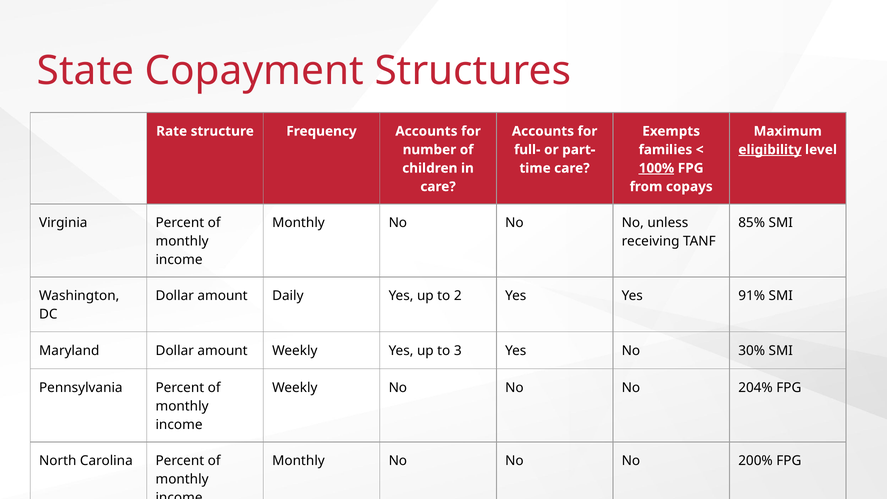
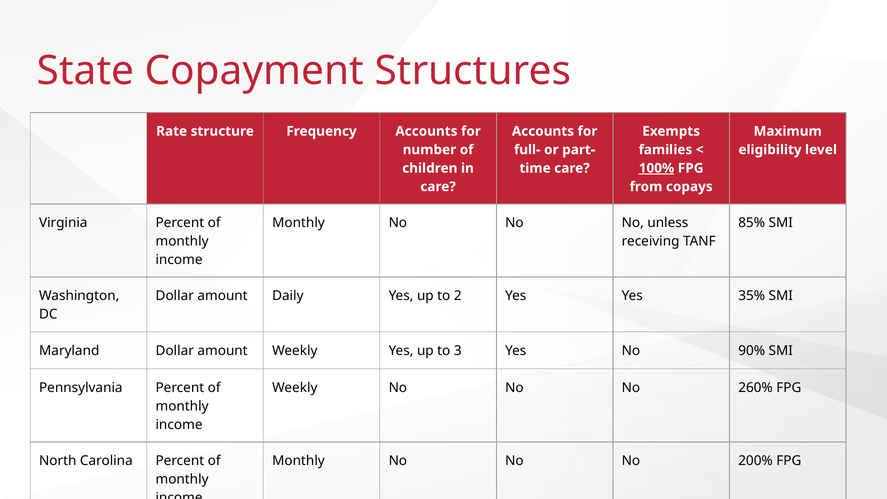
eligibility underline: present -> none
91%: 91% -> 35%
30%: 30% -> 90%
204%: 204% -> 260%
